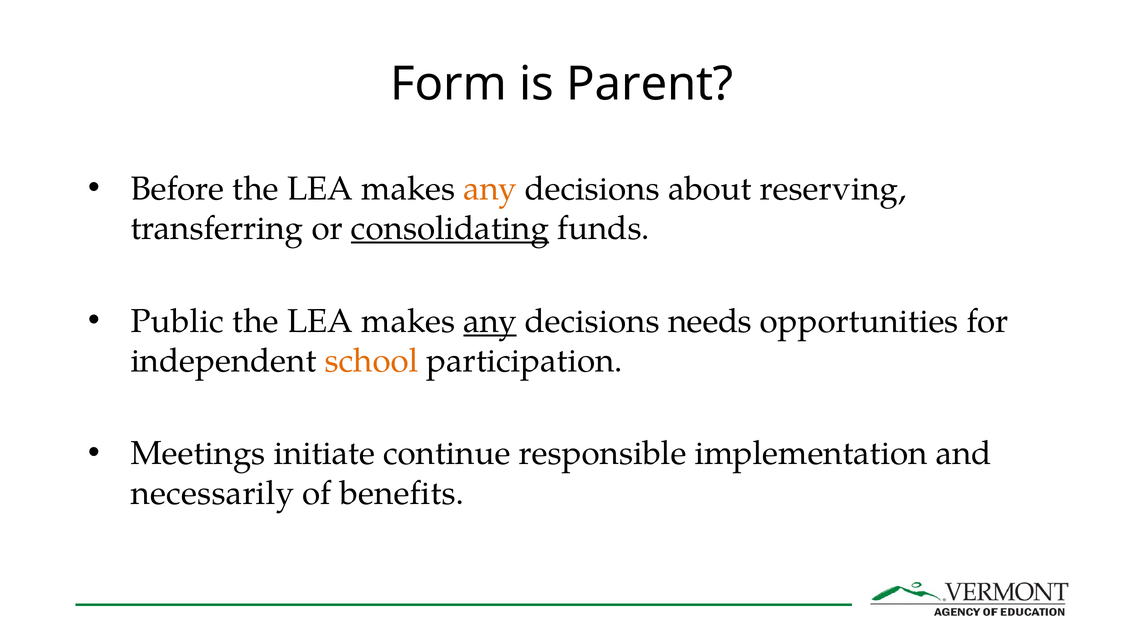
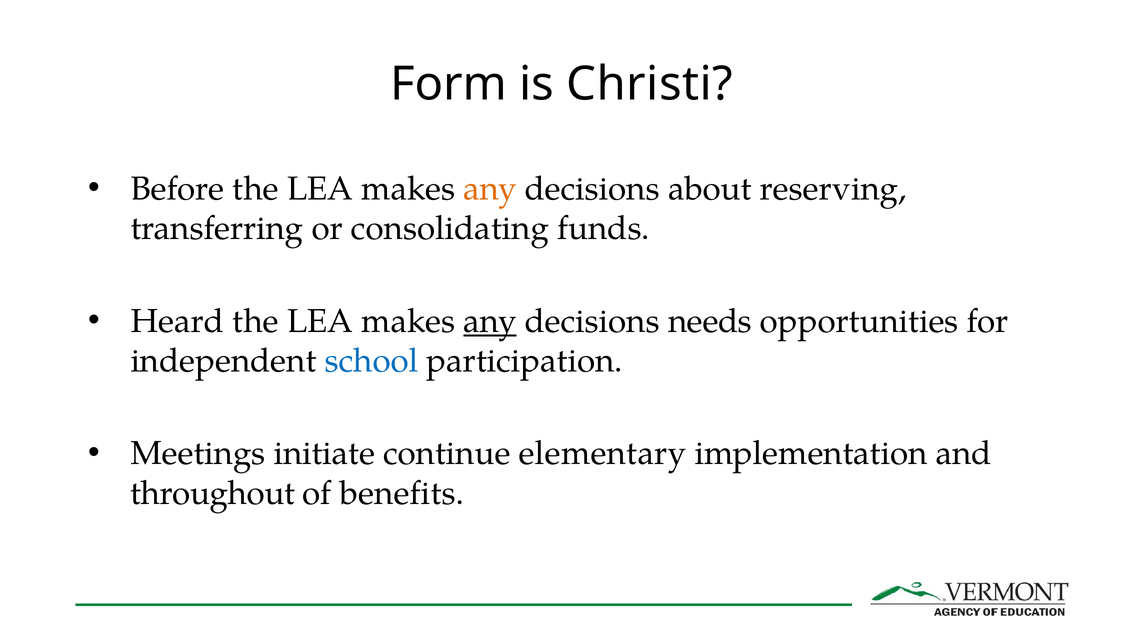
Parent: Parent -> Christi
consolidating underline: present -> none
Public: Public -> Heard
school colour: orange -> blue
responsible: responsible -> elementary
necessarily: necessarily -> throughout
